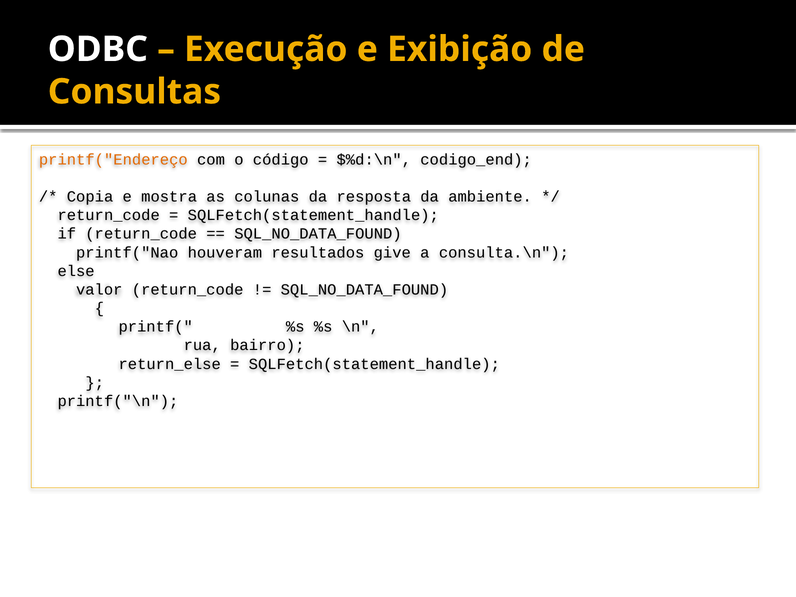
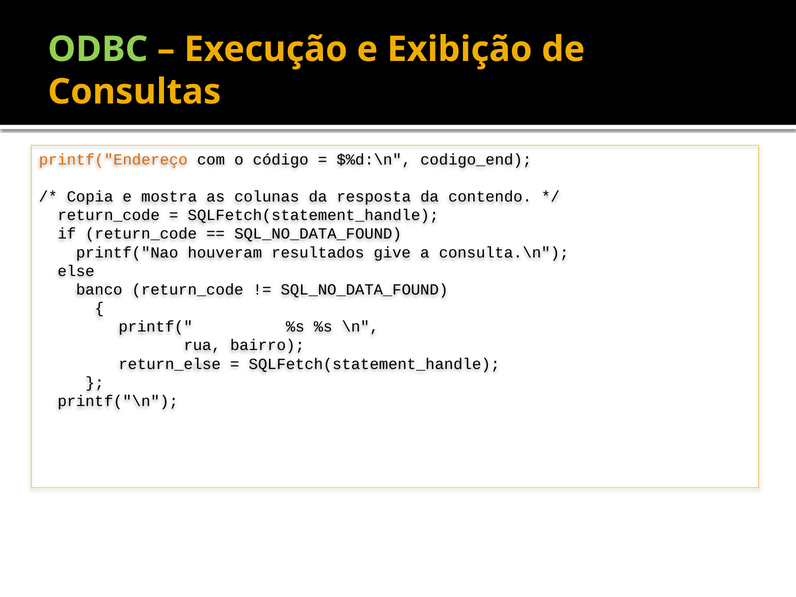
ODBC colour: white -> light green
ambiente: ambiente -> contendo
valor: valor -> banco
